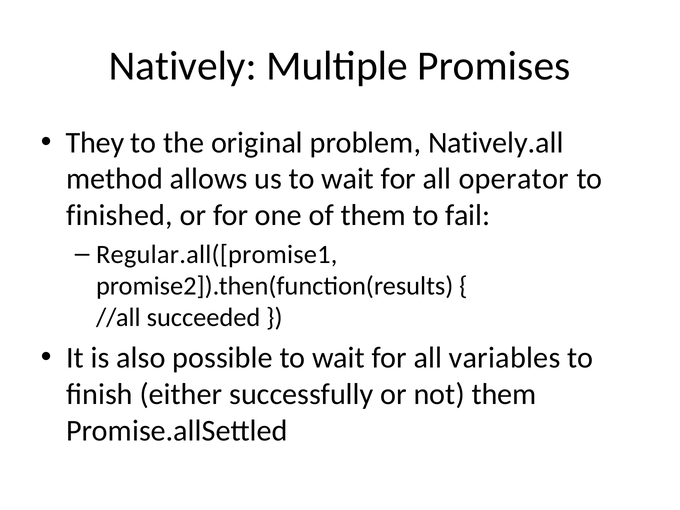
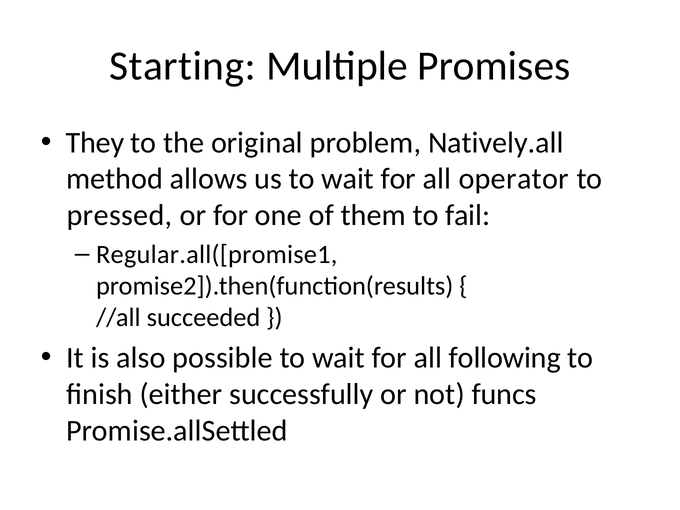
Natively: Natively -> Starting
finished: finished -> pressed
variables: variables -> following
not them: them -> funcs
